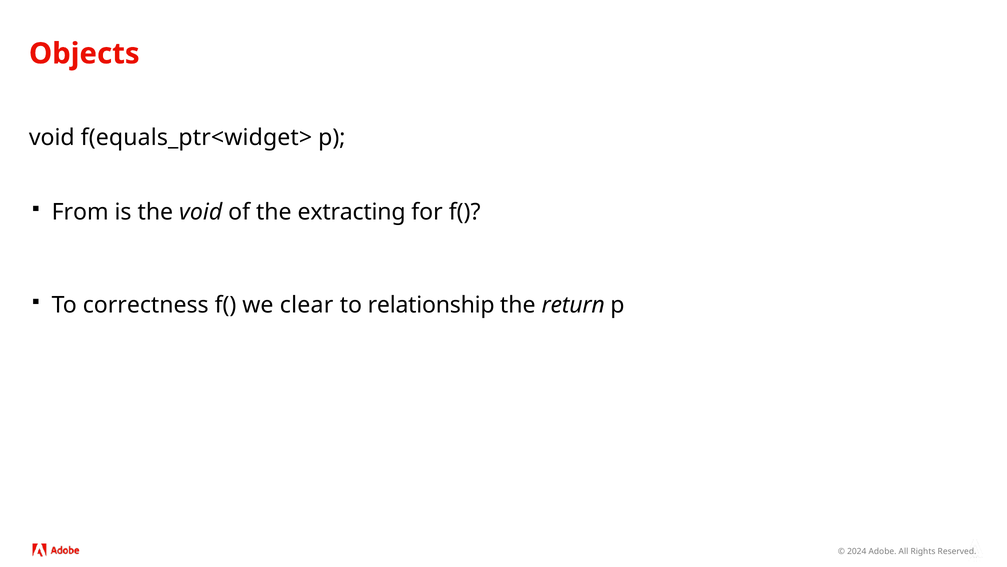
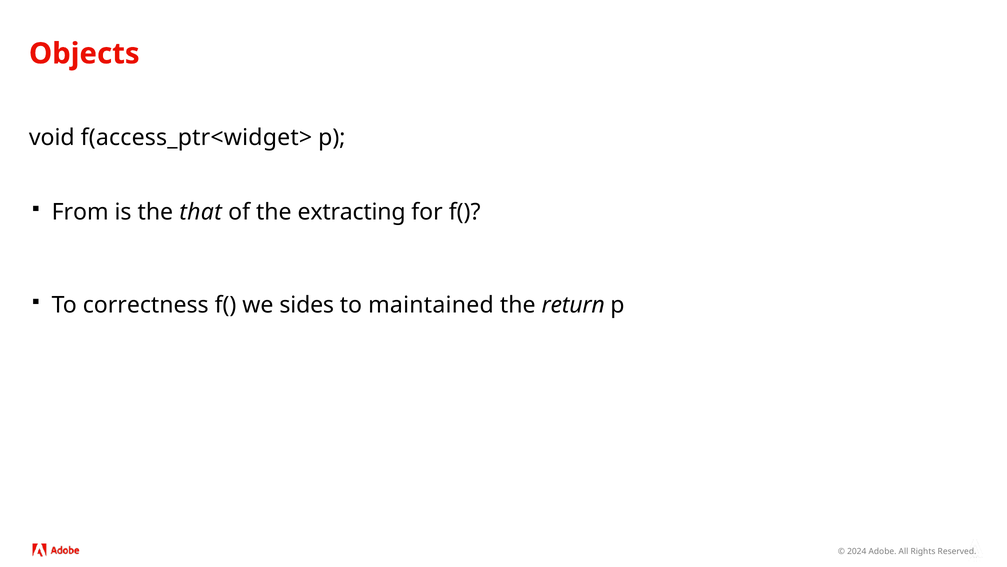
f(equals_ptr<widget>: f(equals_ptr<widget> -> f(access_ptr<widget>
the void: void -> that
clear: clear -> sides
relationship: relationship -> maintained
